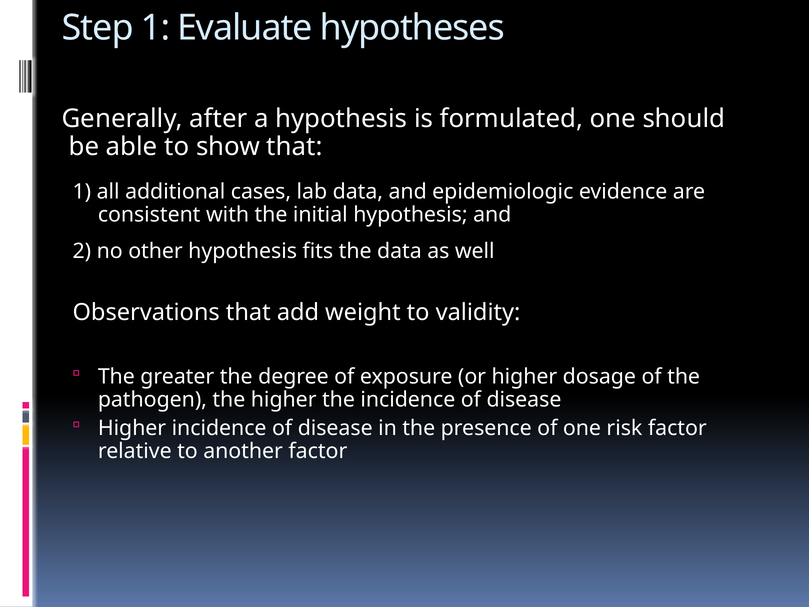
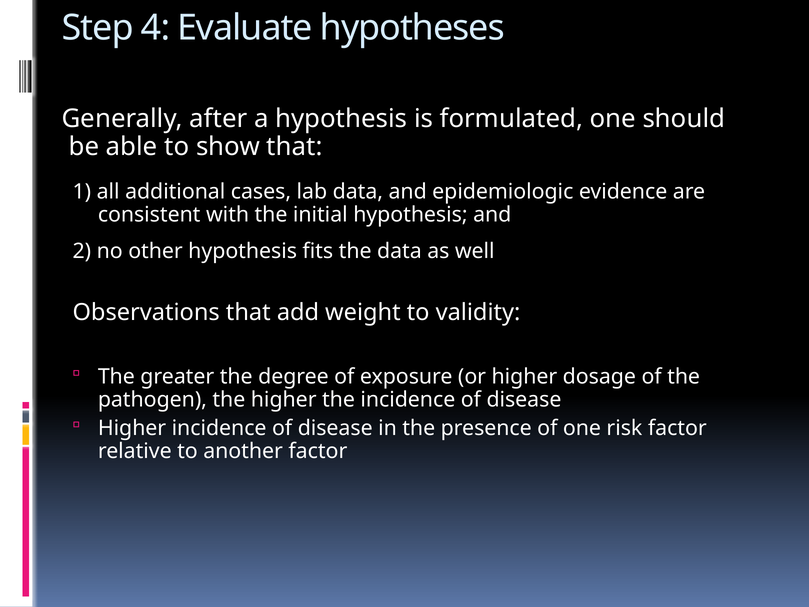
Step 1: 1 -> 4
